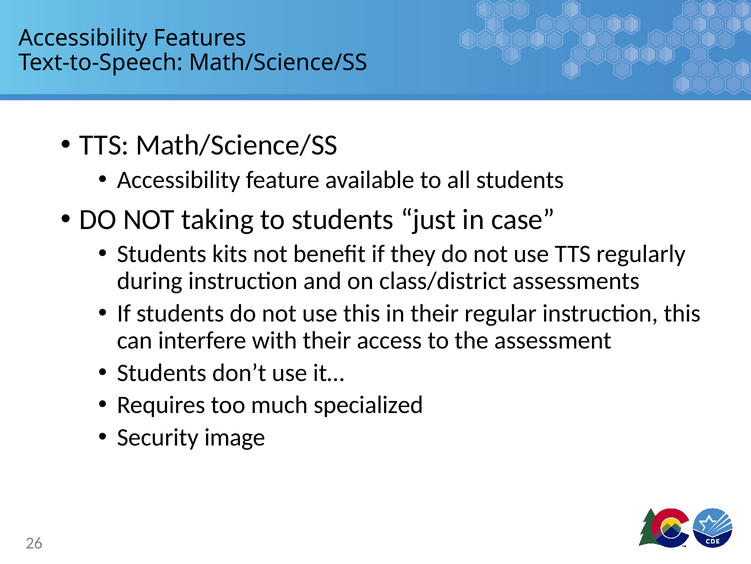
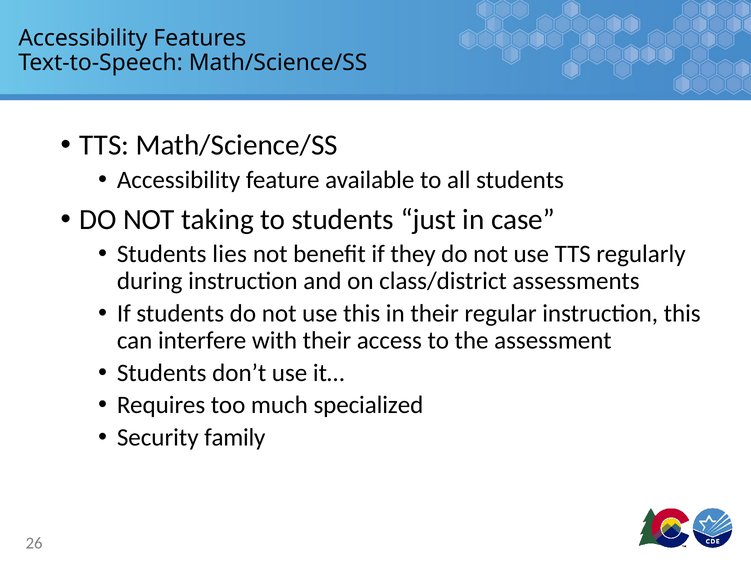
kits: kits -> lies
image: image -> family
